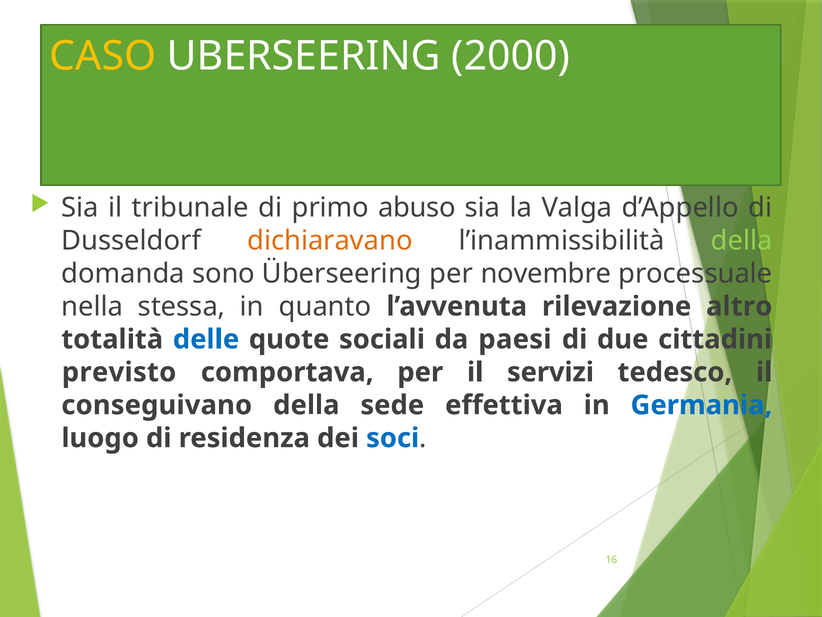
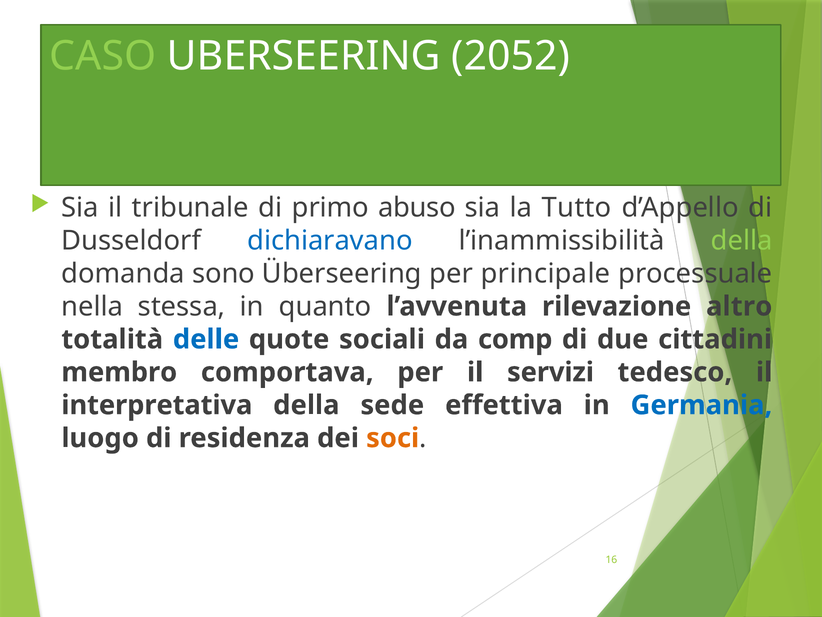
CASO colour: yellow -> light green
2000: 2000 -> 2052
Valga: Valga -> Tutto
dichiaravano colour: orange -> blue
novembre: novembre -> principale
paesi: paesi -> comp
previsto: previsto -> membro
conseguivano: conseguivano -> interpretativa
soci colour: blue -> orange
